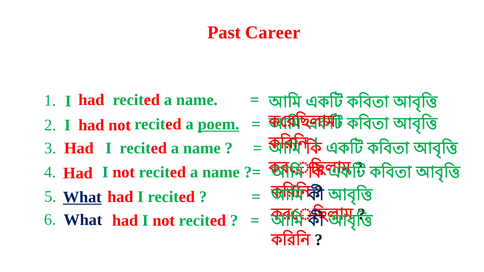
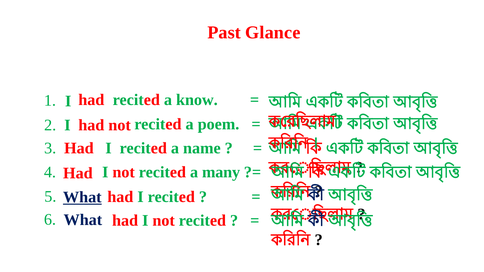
Career: Career -> Glance
had recited a name: name -> know
poem underline: present -> none
not recited a name: name -> many
